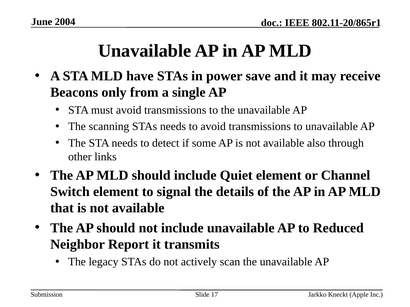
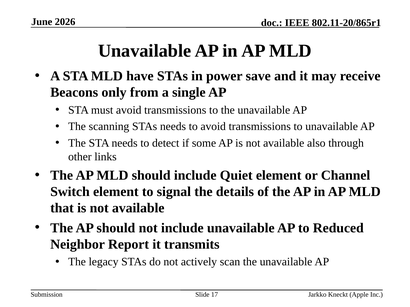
2004: 2004 -> 2026
